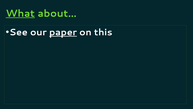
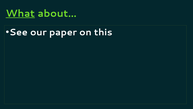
paper underline: present -> none
